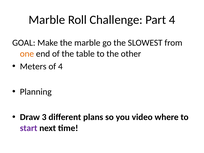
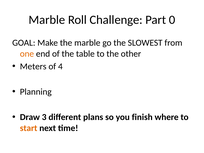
Part 4: 4 -> 0
video: video -> finish
start colour: purple -> orange
